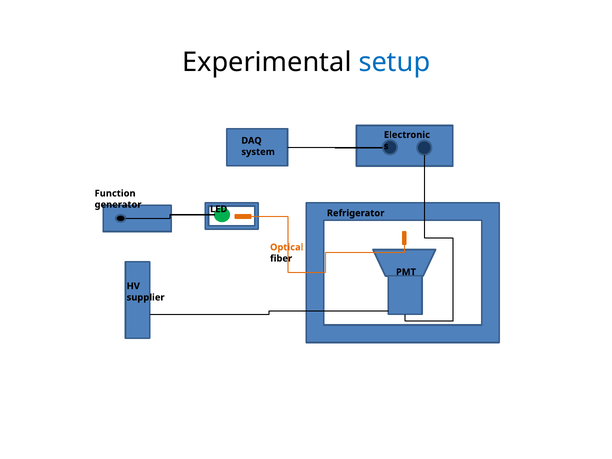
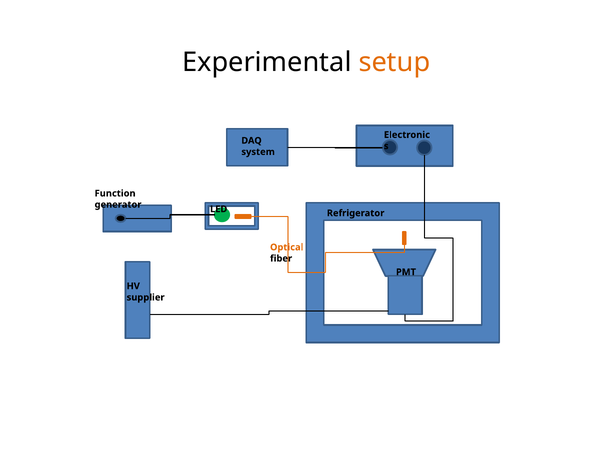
setup colour: blue -> orange
